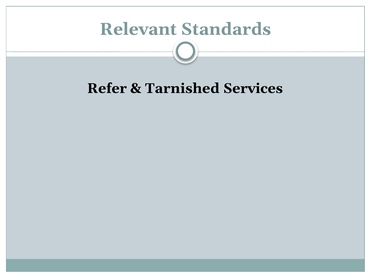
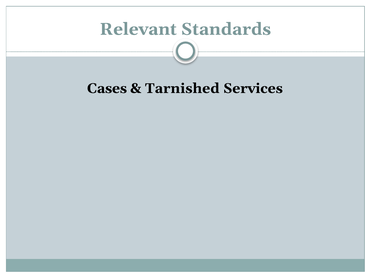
Refer: Refer -> Cases
